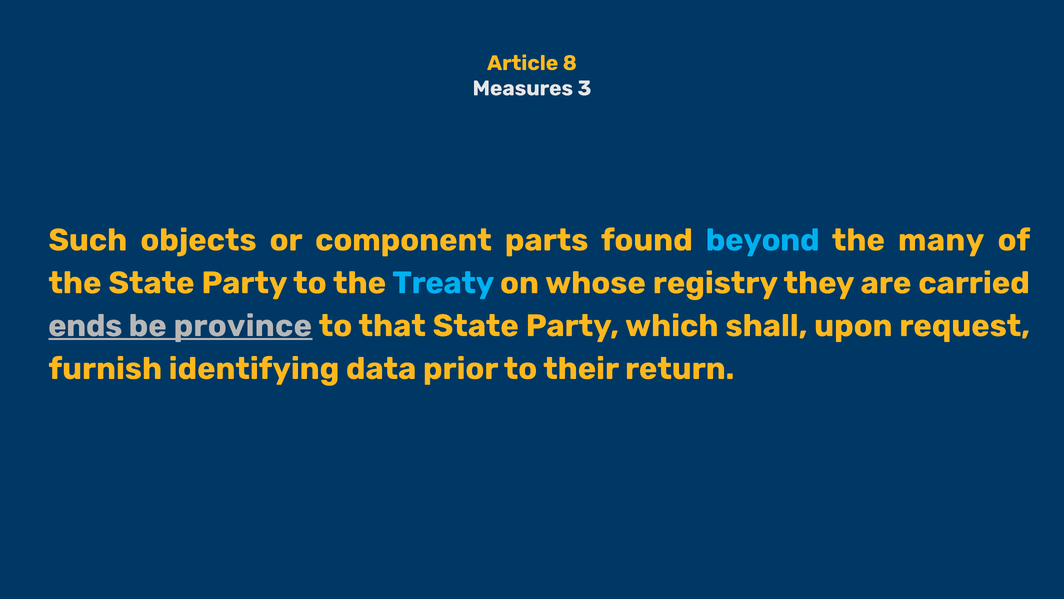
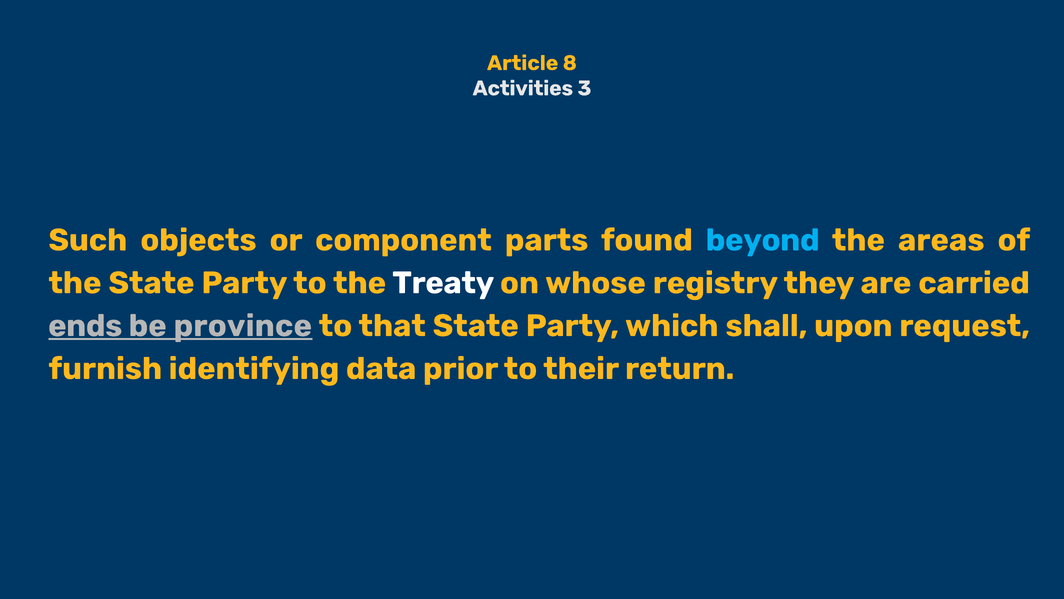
Measures: Measures -> Activities
many: many -> areas
Treaty colour: light blue -> white
